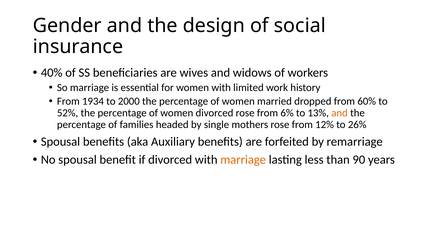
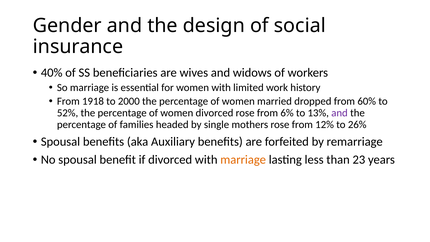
1934: 1934 -> 1918
and at (340, 113) colour: orange -> purple
90: 90 -> 23
